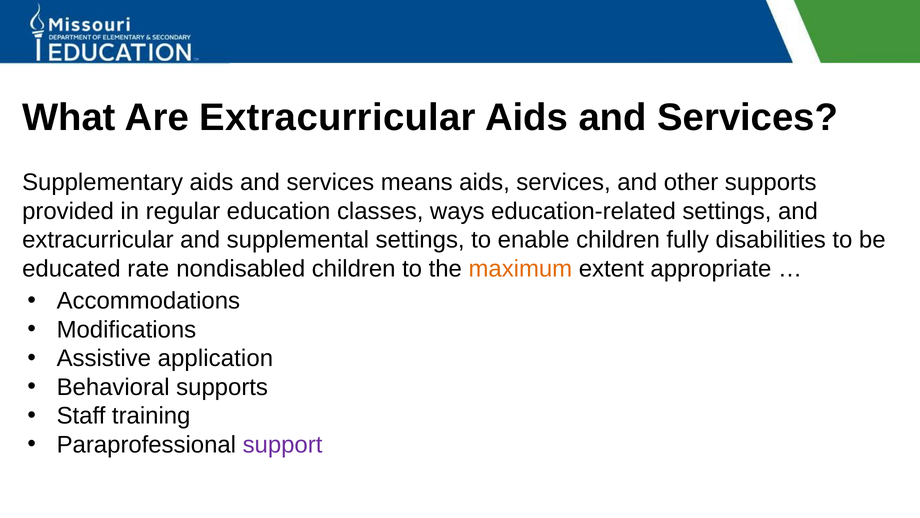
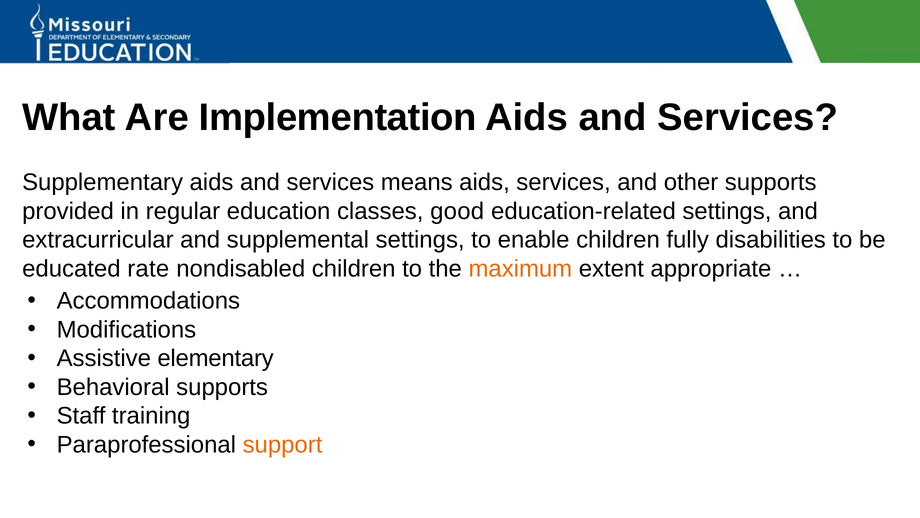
Are Extracurricular: Extracurricular -> Implementation
ways: ways -> good
application: application -> elementary
support colour: purple -> orange
